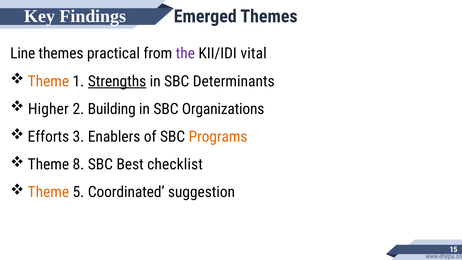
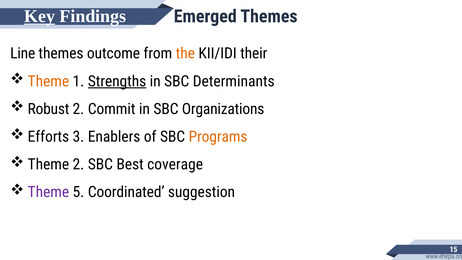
Key underline: none -> present
practical: practical -> outcome
the colour: purple -> orange
vital: vital -> their
Higher: Higher -> Robust
Building: Building -> Commit
Theme 8: 8 -> 2
checklist: checklist -> coverage
Theme at (48, 192) colour: orange -> purple
